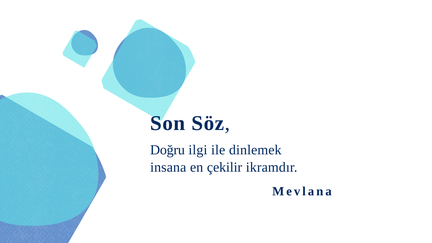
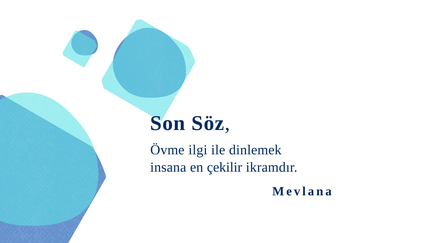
Doğru: Doğru -> Övme
